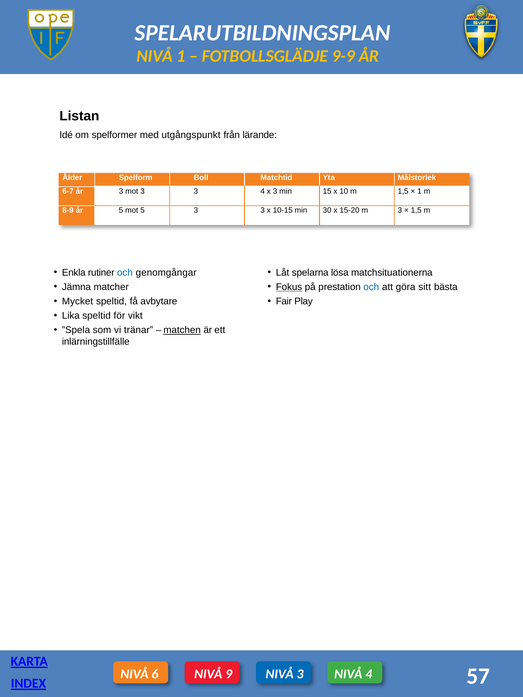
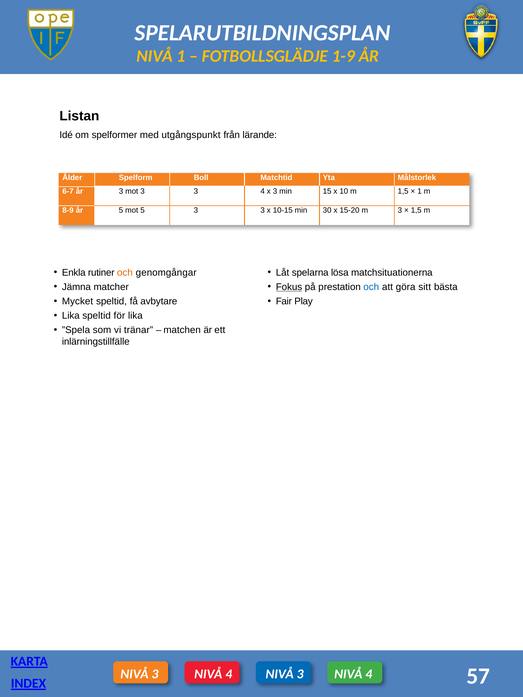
9-9: 9-9 -> 1-9
och at (125, 273) colour: blue -> orange
för vikt: vikt -> lika
matchen underline: present -> none
6 at (155, 674): 6 -> 3
9 at (229, 674): 9 -> 4
